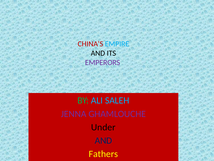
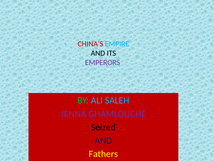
Under: Under -> Seized
